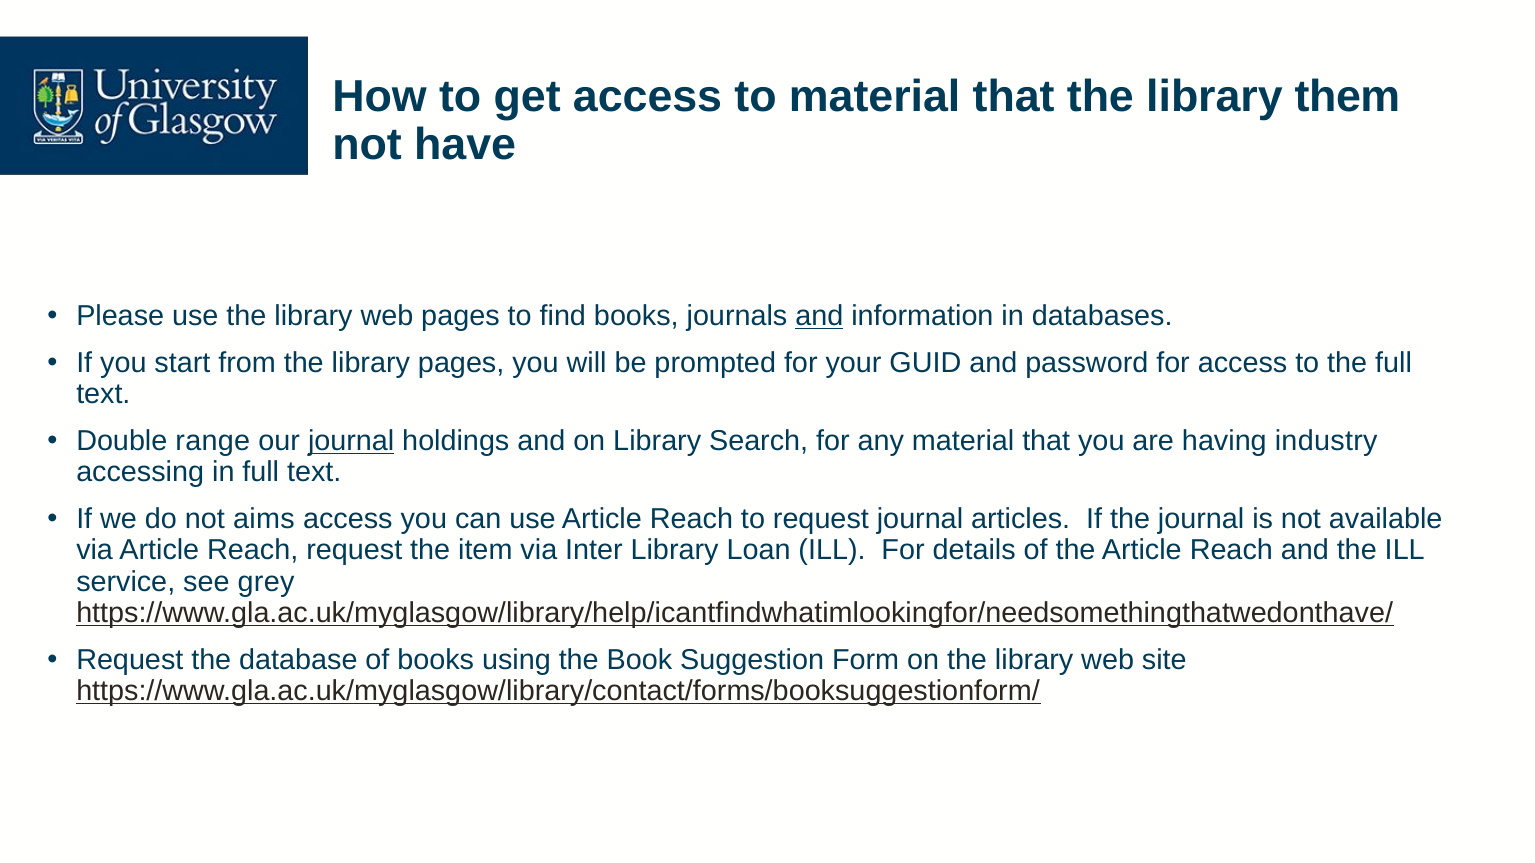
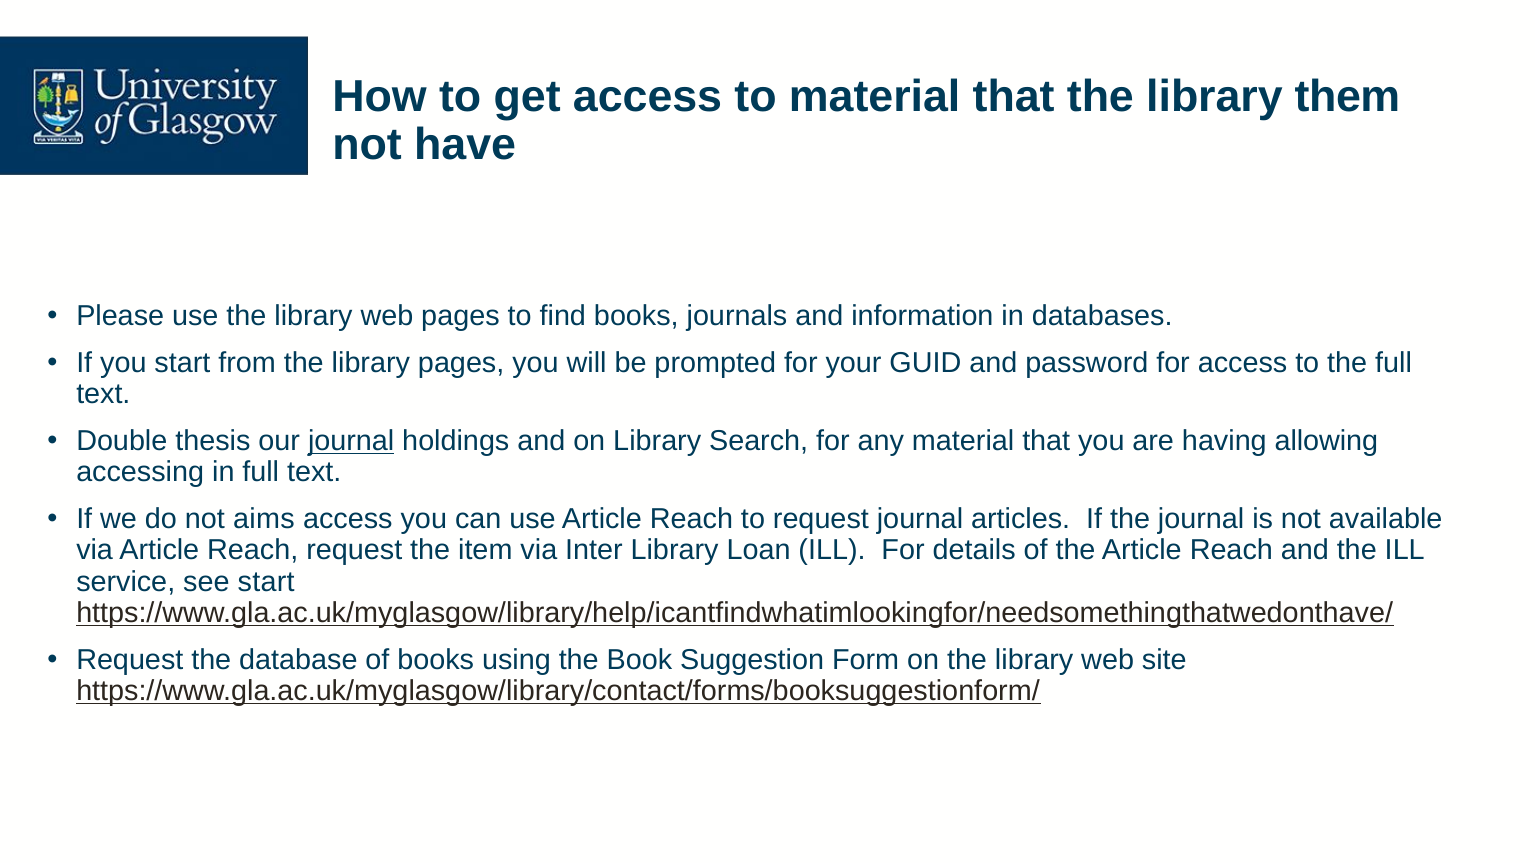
and at (819, 316) underline: present -> none
range: range -> thesis
industry: industry -> allowing
see grey: grey -> start
